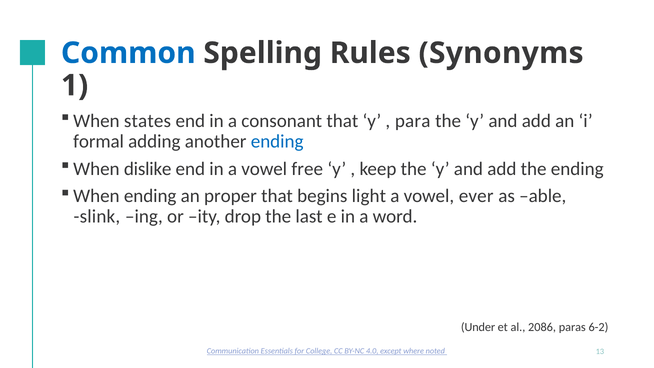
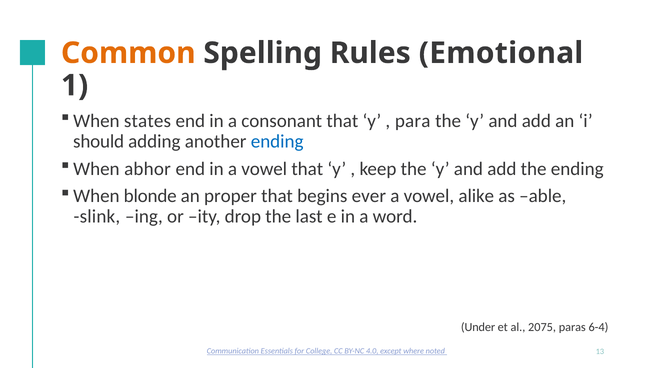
Common colour: blue -> orange
Synonyms: Synonyms -> Emotional
formal: formal -> should
dislike: dislike -> abhor
vowel free: free -> that
When ending: ending -> blonde
light: light -> ever
ever: ever -> alike
2086: 2086 -> 2075
6-2: 6-2 -> 6-4
